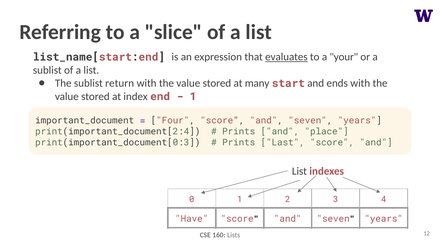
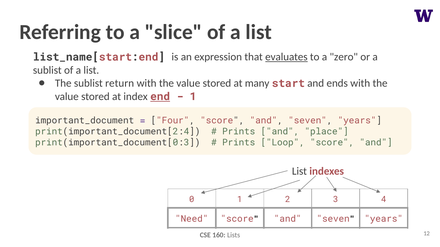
your: your -> zero
end underline: none -> present
Last: Last -> Loop
Have: Have -> Need
